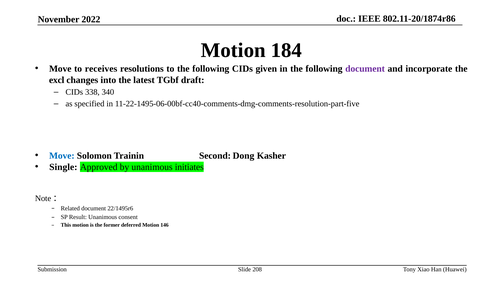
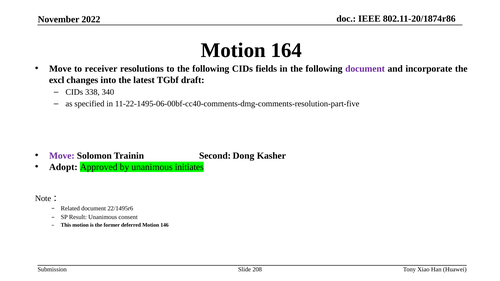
184: 184 -> 164
receives: receives -> receiver
given: given -> fields
Move at (62, 156) colour: blue -> purple
Single: Single -> Adopt
